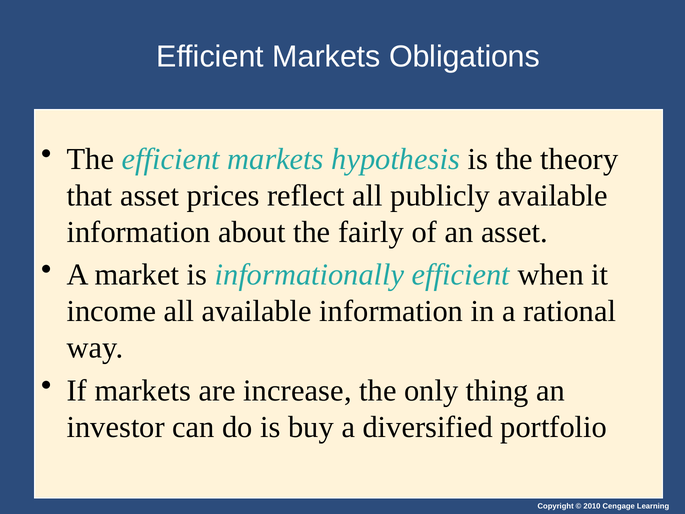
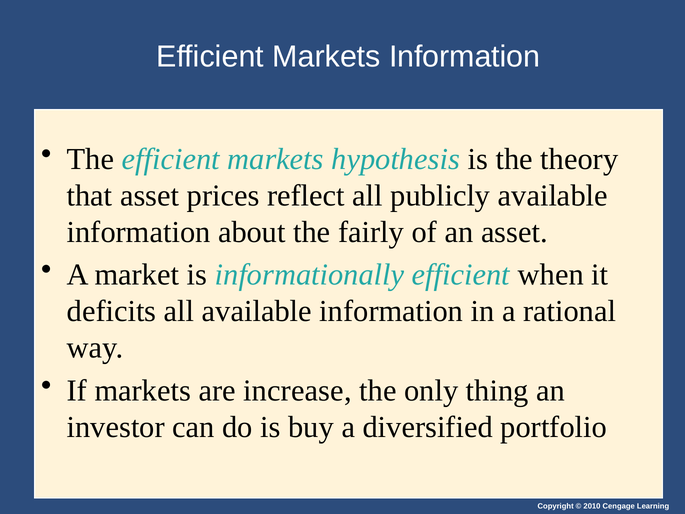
Markets Obligations: Obligations -> Information
income: income -> deficits
